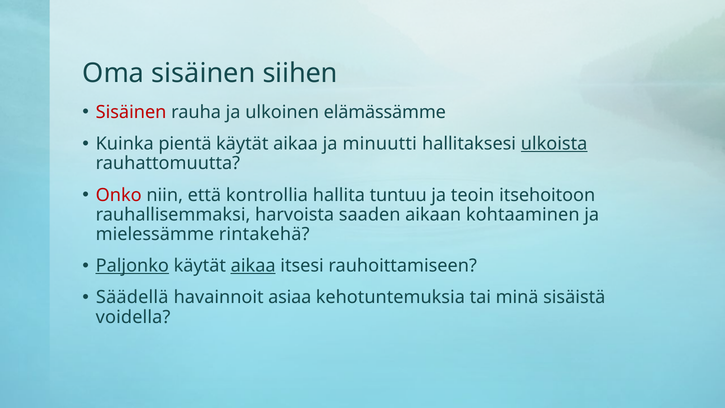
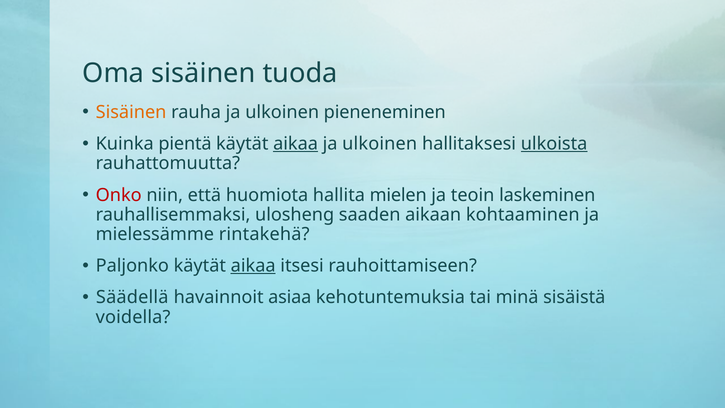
siihen: siihen -> tuoda
Sisäinen at (131, 112) colour: red -> orange
elämässämme: elämässämme -> pieneneminen
aikaa at (296, 144) underline: none -> present
minuutti at (380, 144): minuutti -> ulkoinen
kontrollia: kontrollia -> huomiota
tuntuu: tuntuu -> mielen
itsehoitoon: itsehoitoon -> laskeminen
harvoista: harvoista -> ulosheng
Paljonko underline: present -> none
